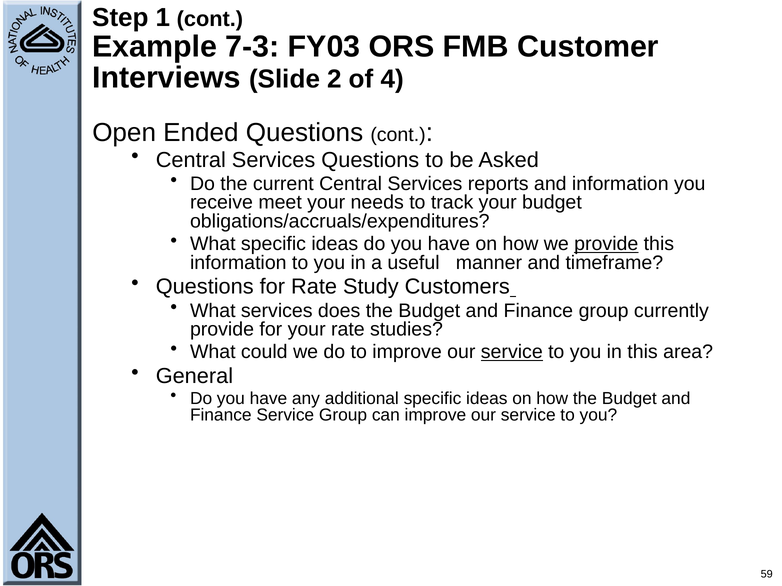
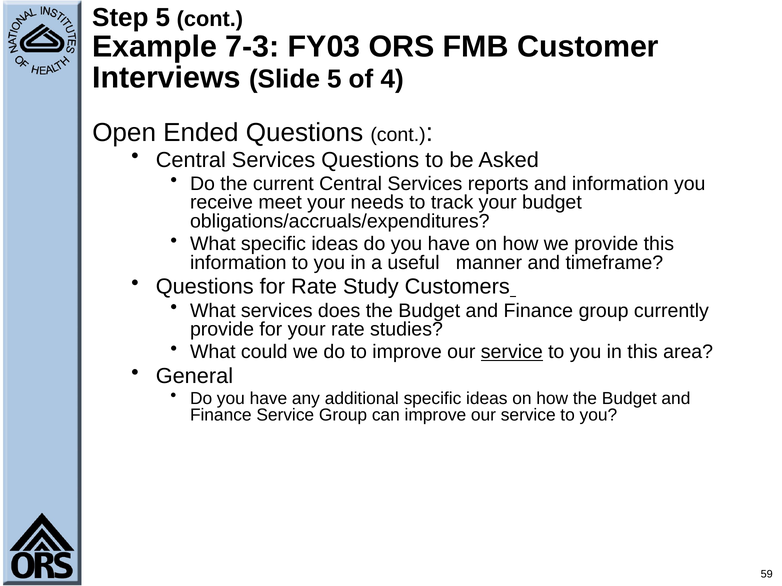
Step 1: 1 -> 5
Slide 2: 2 -> 5
provide at (606, 244) underline: present -> none
